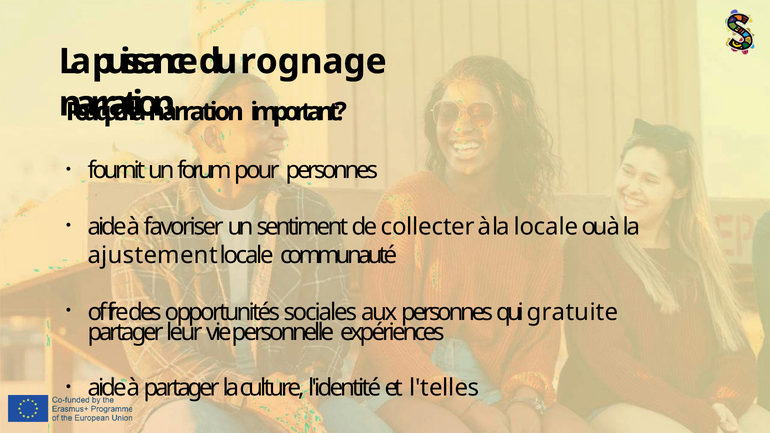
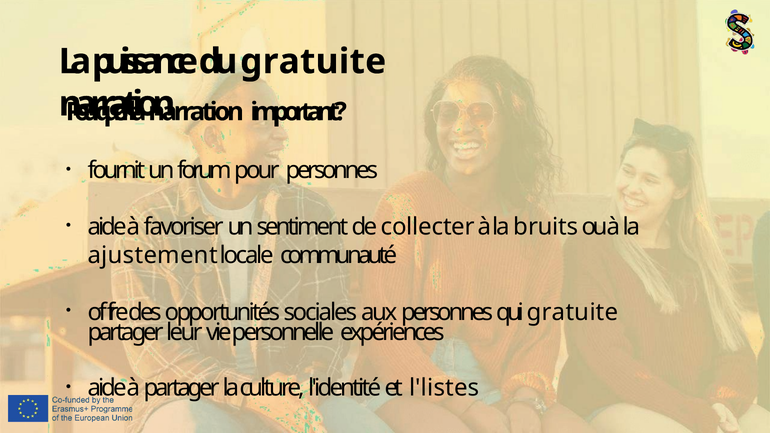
du rognage: rognage -> gratuite
la locale: locale -> bruits
l'telles: l'telles -> l'listes
